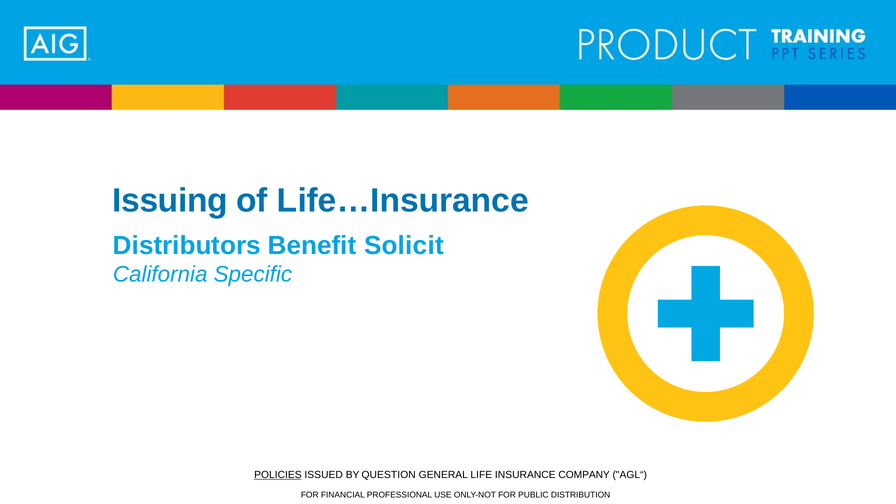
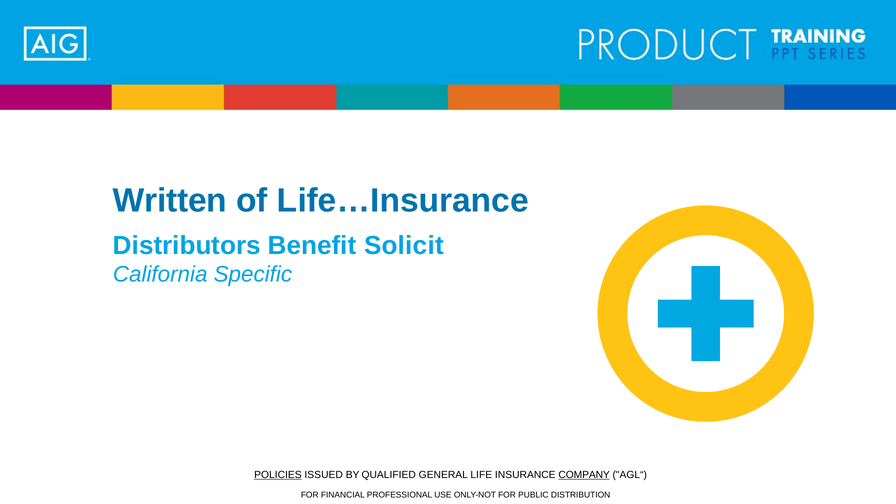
Issuing: Issuing -> Written
QUESTION: QUESTION -> QUALIFIED
COMPANY underline: none -> present
